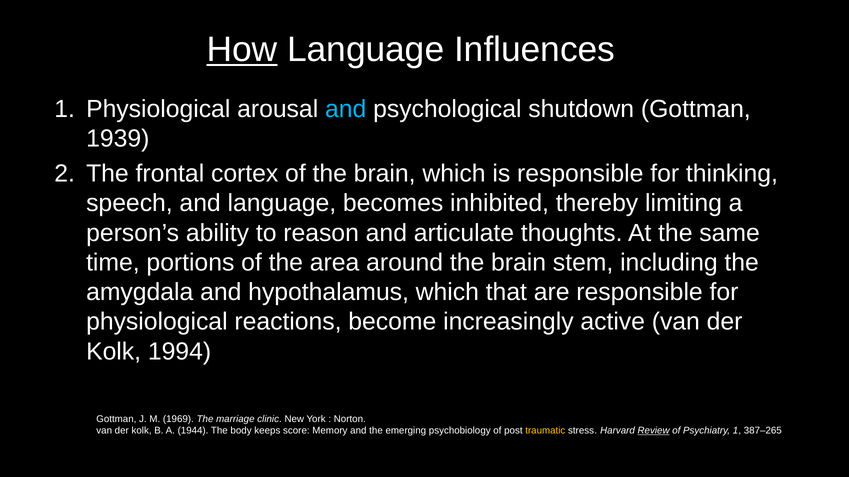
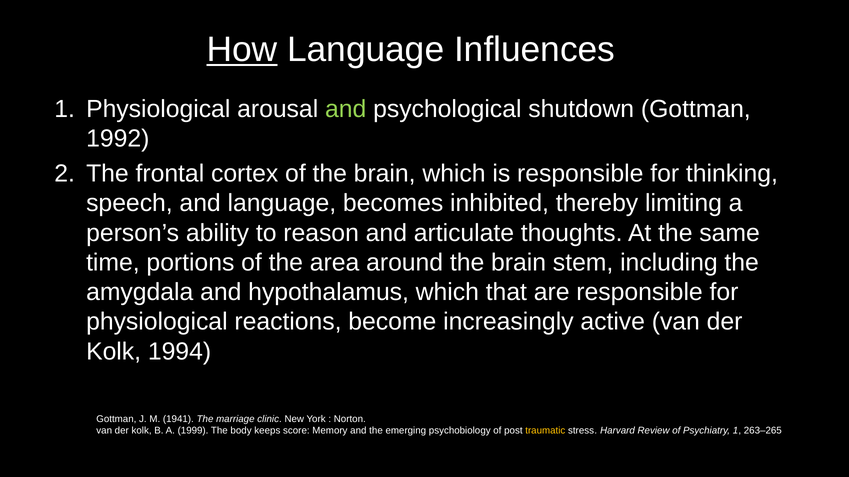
and at (346, 109) colour: light blue -> light green
1939: 1939 -> 1992
1969: 1969 -> 1941
1944: 1944 -> 1999
Review underline: present -> none
387–265: 387–265 -> 263–265
